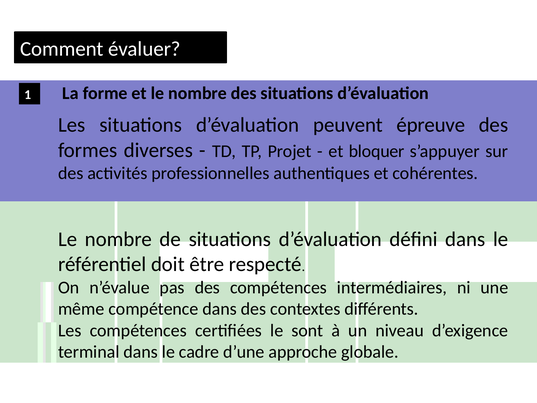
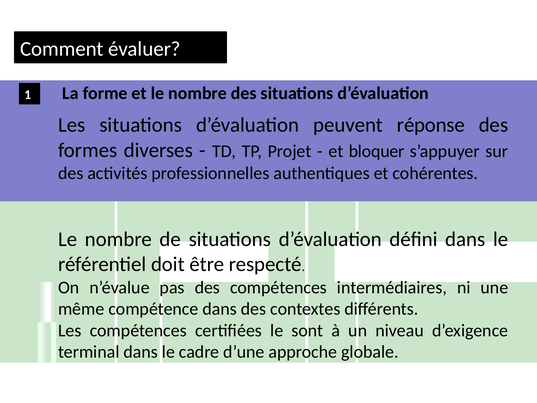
épreuve: épreuve -> réponse
